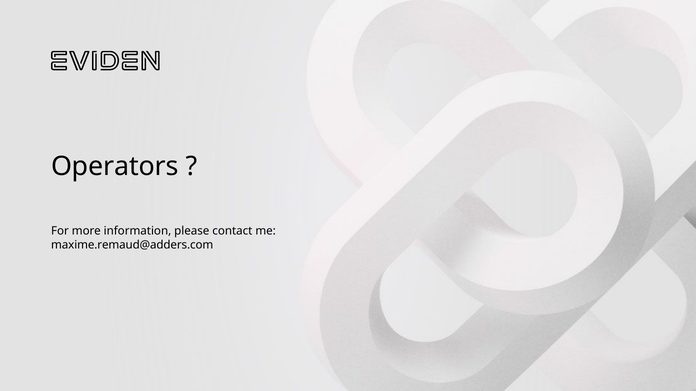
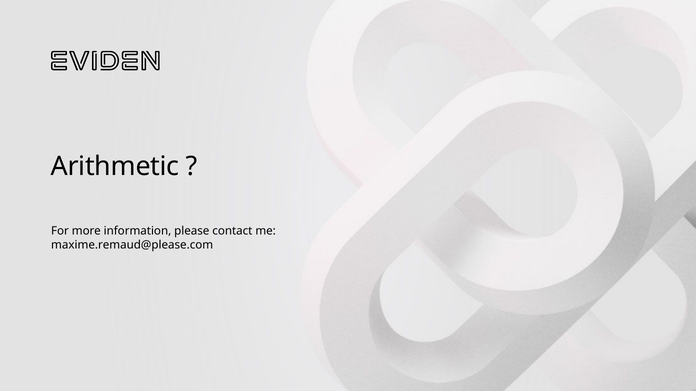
Operators: Operators -> Arithmetic
maxime.remaud@adders.com: maxime.remaud@adders.com -> maxime.remaud@please.com
